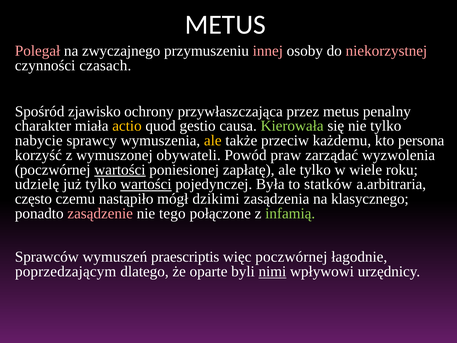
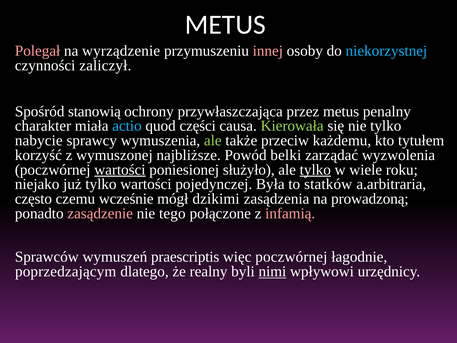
zwyczajnego: zwyczajnego -> wyrządzenie
niekorzystnej colour: pink -> light blue
czasach: czasach -> zaliczył
zjawisko: zjawisko -> stanowią
actio colour: yellow -> light blue
gestio: gestio -> części
ale at (213, 140) colour: yellow -> light green
persona: persona -> tytułem
obywateli: obywateli -> najbliższe
praw: praw -> belki
zapłatę: zapłatę -> służyło
tylko at (315, 170) underline: none -> present
udzielę: udzielę -> niejako
wartości at (146, 184) underline: present -> none
nastąpiło: nastąpiło -> wcześnie
klasycznego: klasycznego -> prowadzoną
infamią colour: light green -> pink
oparte: oparte -> realny
